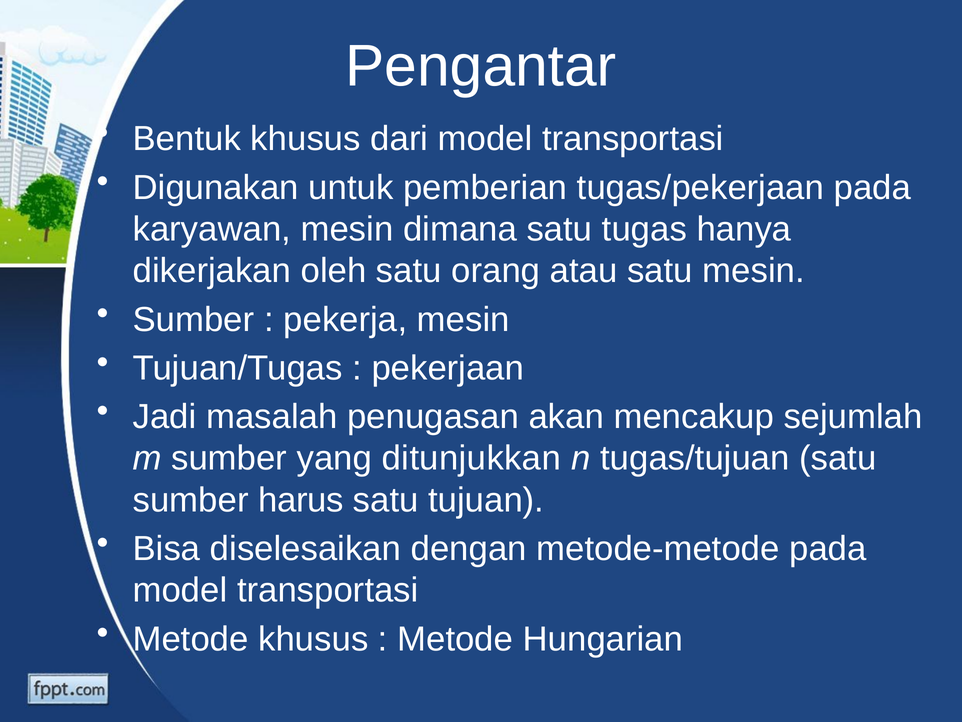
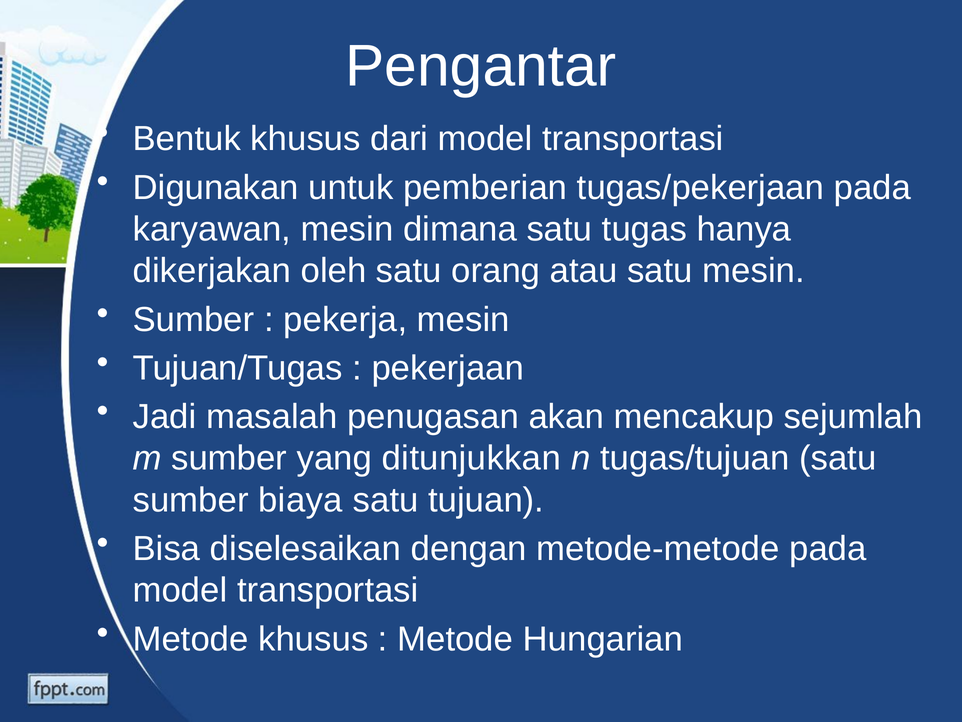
harus: harus -> biaya
